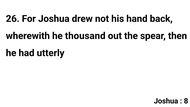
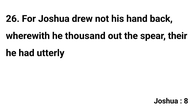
then: then -> their
